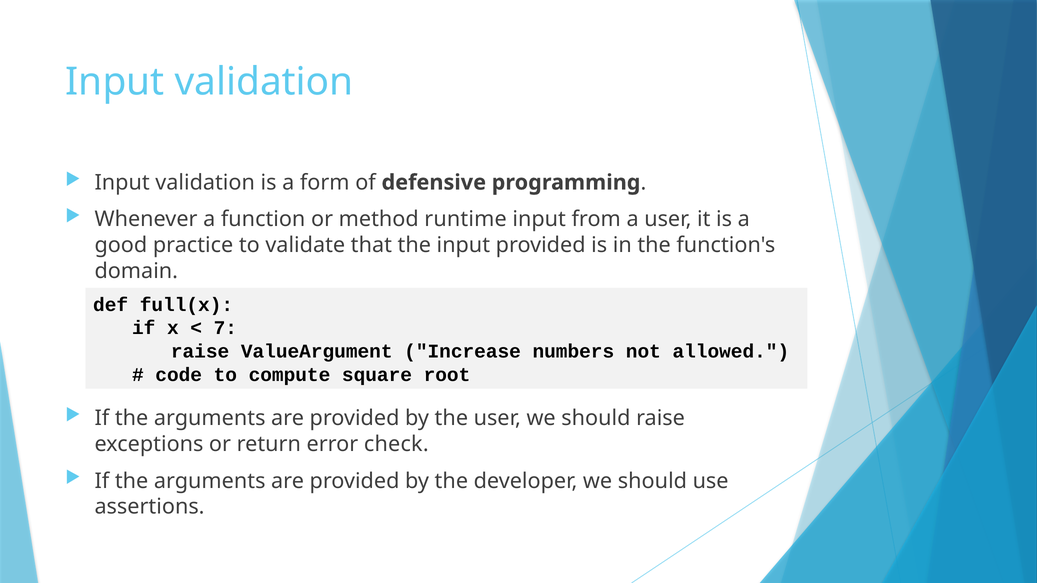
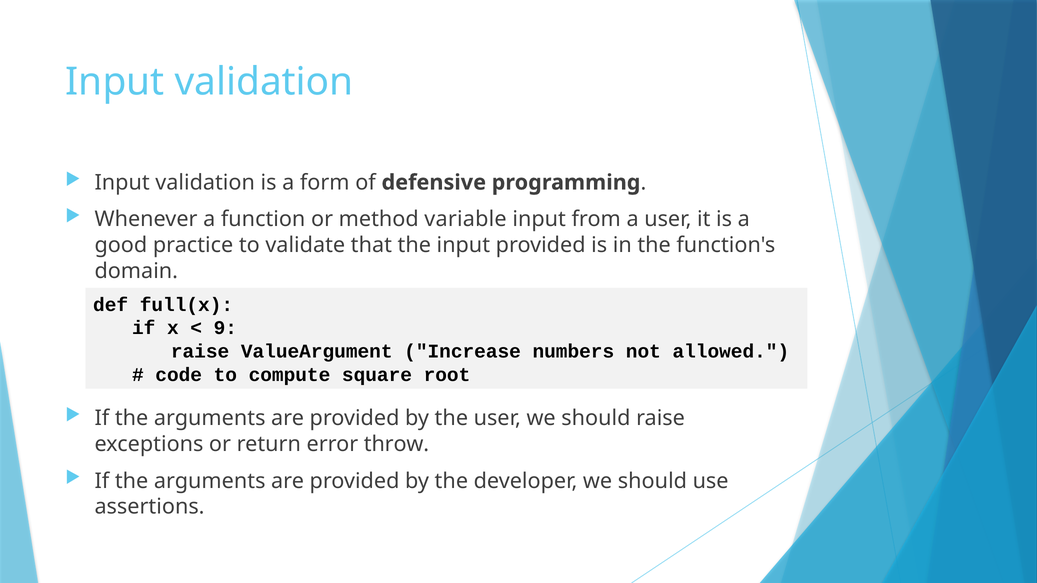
runtime: runtime -> variable
7: 7 -> 9
check: check -> throw
